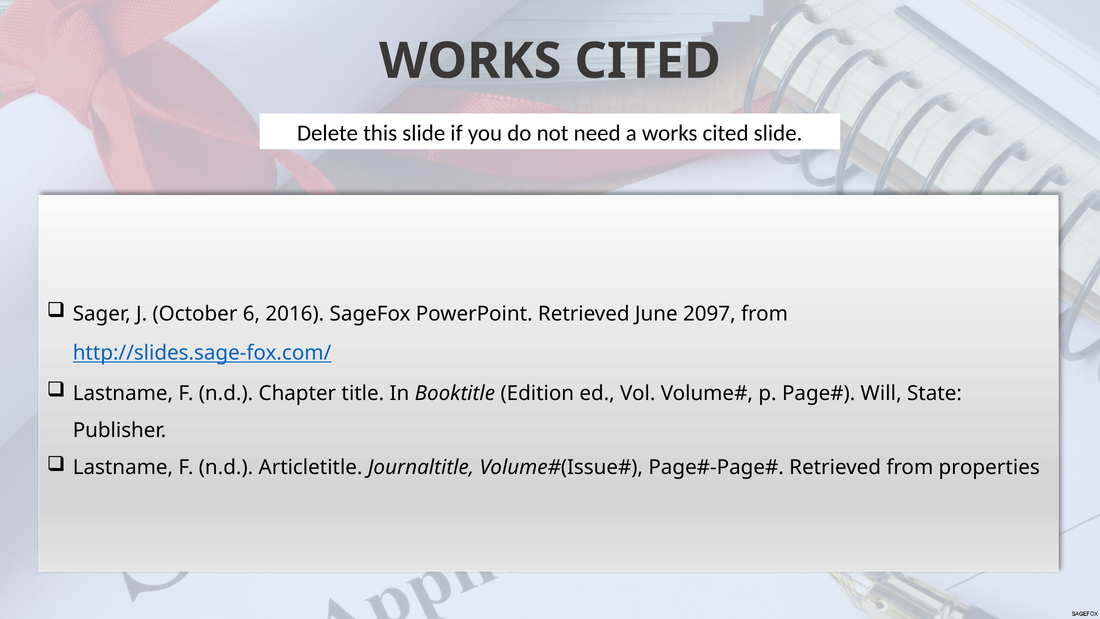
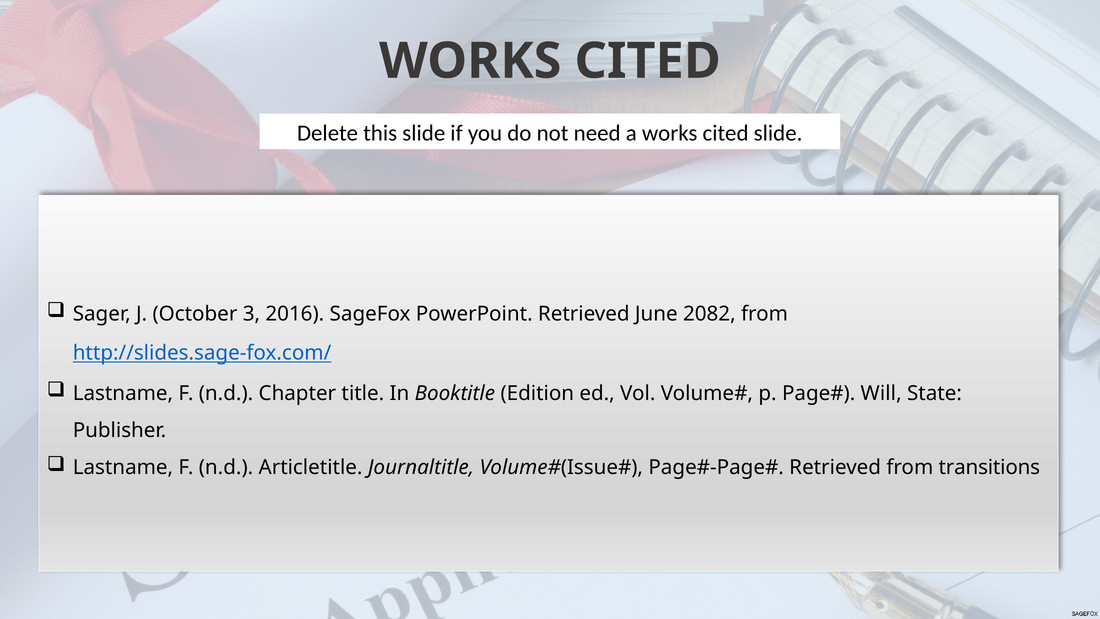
6: 6 -> 3
2097: 2097 -> 2082
properties: properties -> transitions
